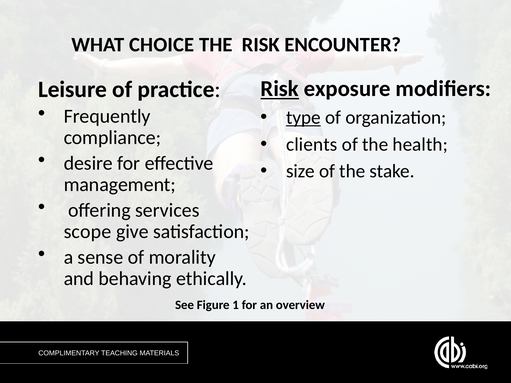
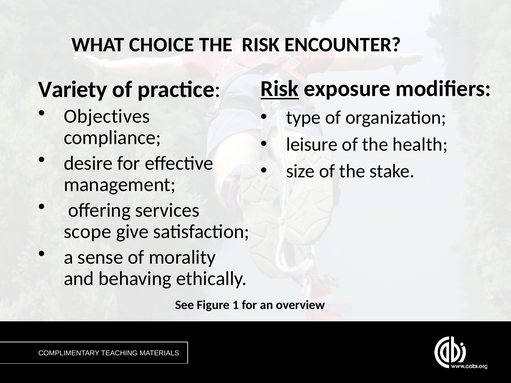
Leisure: Leisure -> Variety
Frequently: Frequently -> Objectives
type underline: present -> none
clients: clients -> leisure
